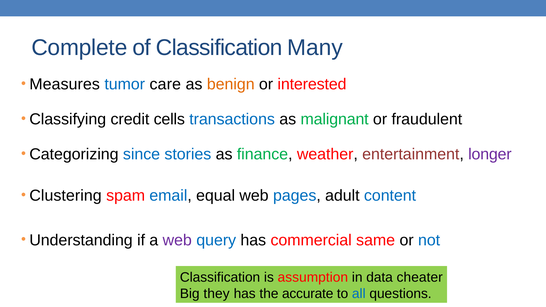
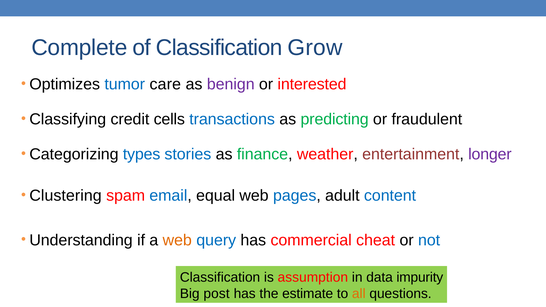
Many: Many -> Grow
Measures: Measures -> Optimizes
benign colour: orange -> purple
malignant: malignant -> predicting
since: since -> types
web at (177, 240) colour: purple -> orange
same: same -> cheat
cheater: cheater -> impurity
they: they -> post
accurate: accurate -> estimate
all colour: blue -> orange
